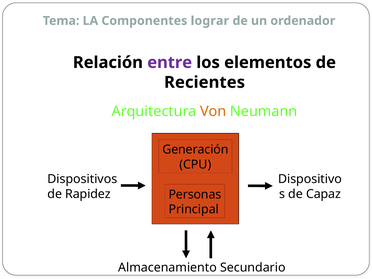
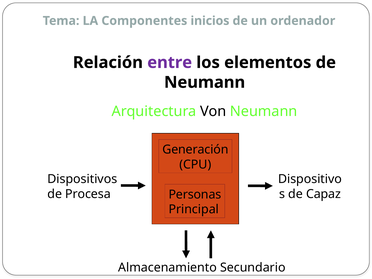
lograr: lograr -> inicios
Recientes at (205, 82): Recientes -> Neumann
Von colour: orange -> black
Rapidez: Rapidez -> Procesa
